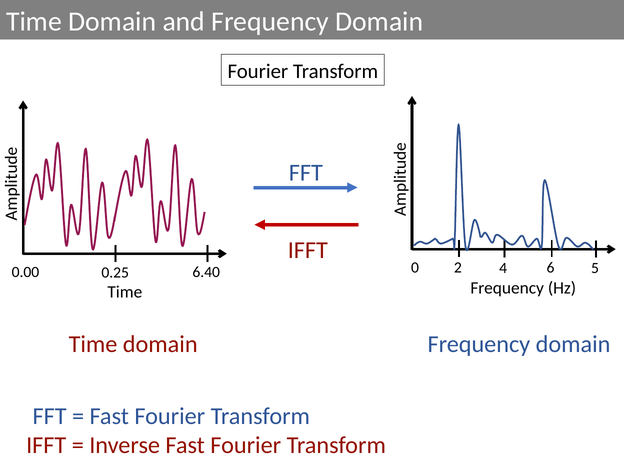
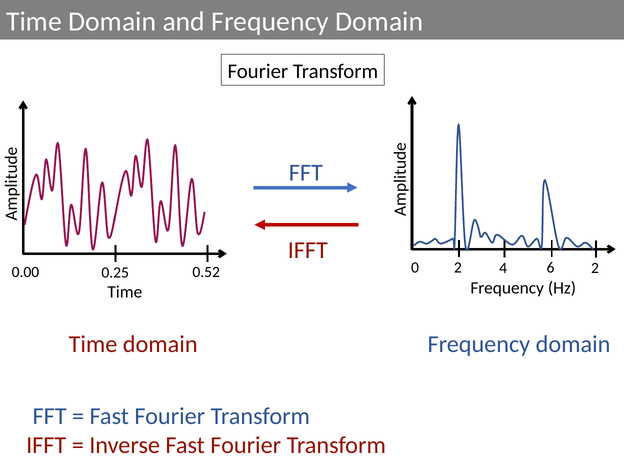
6 5: 5 -> 2
6.40: 6.40 -> 0.52
